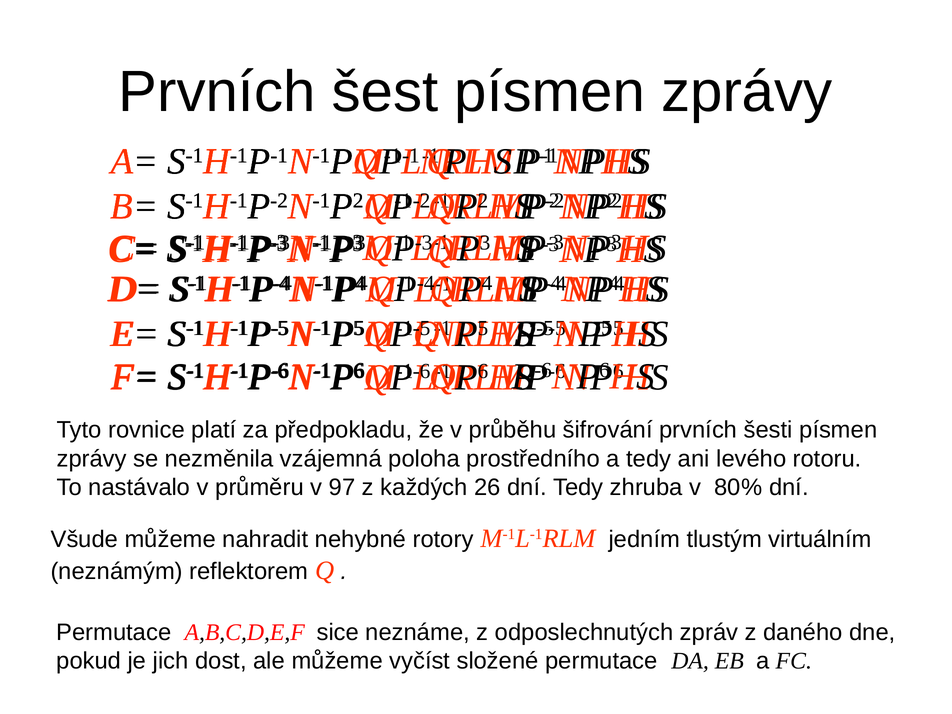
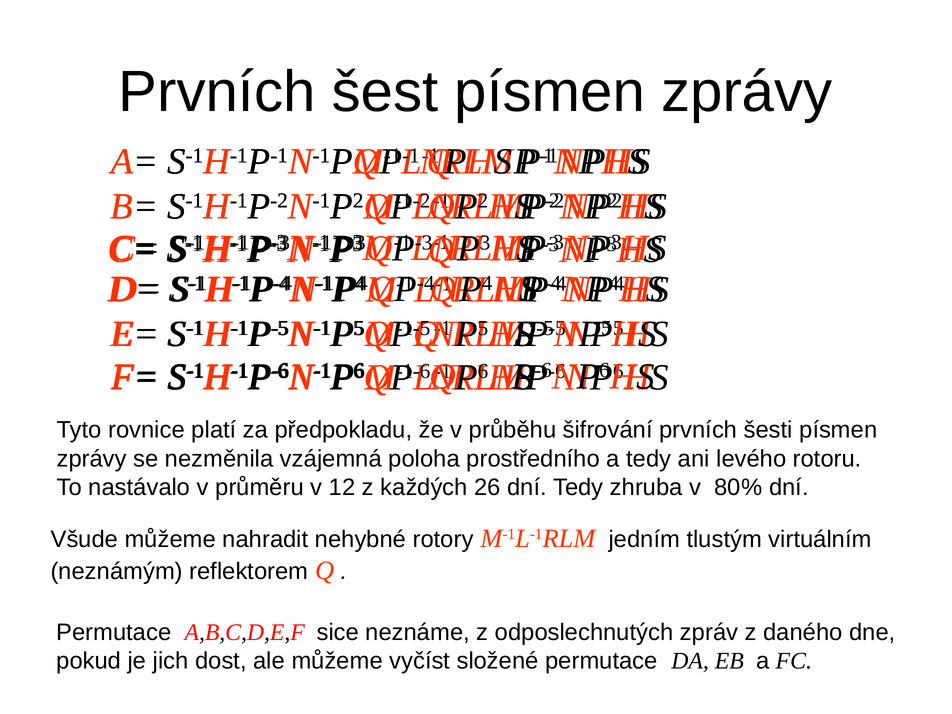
97: 97 -> 12
